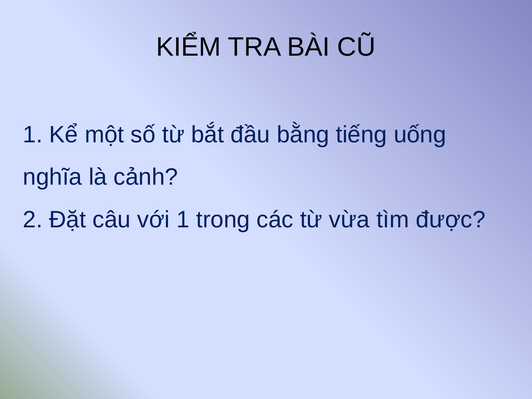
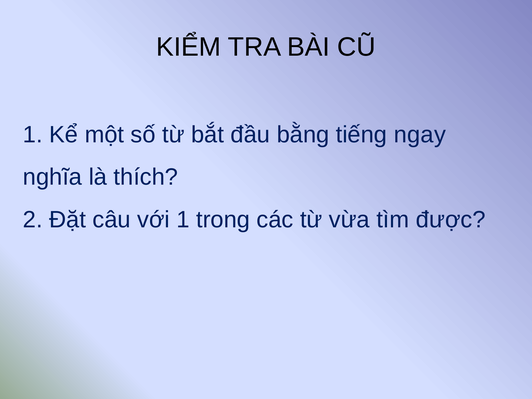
uống: uống -> ngay
cảnh: cảnh -> thích
